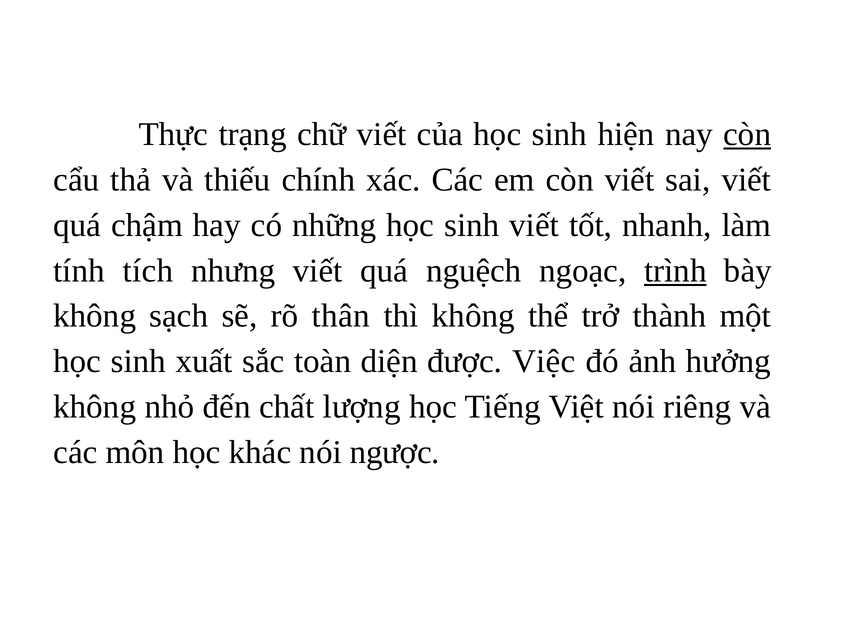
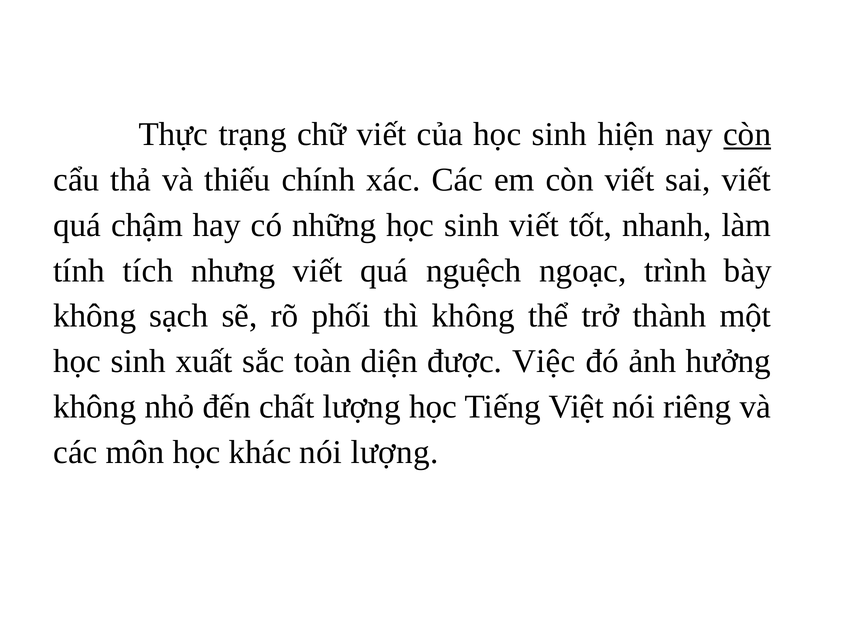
trình underline: present -> none
thân: thân -> phối
nói ngược: ngược -> lượng
